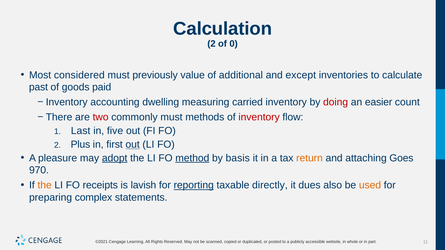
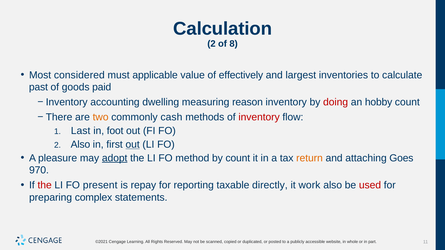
0: 0 -> 8
previously: previously -> applicable
additional: additional -> effectively
except: except -> largest
carried: carried -> reason
easier: easier -> hobby
two colour: red -> orange
commonly must: must -> cash
five: five -> foot
2 Plus: Plus -> Also
method underline: present -> none
by basis: basis -> count
the at (45, 186) colour: orange -> red
receipts: receipts -> present
lavish: lavish -> repay
reporting underline: present -> none
dues: dues -> work
used colour: orange -> red
